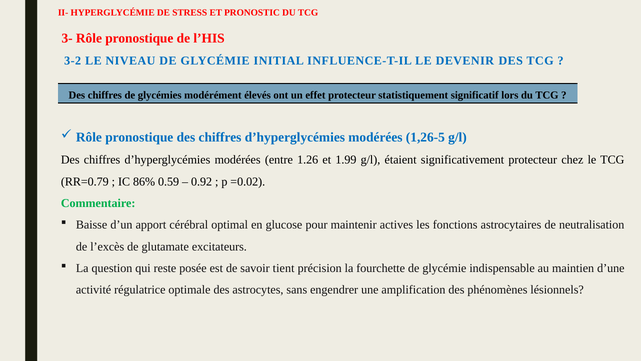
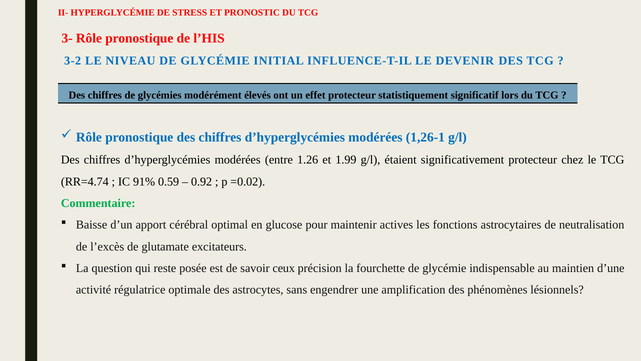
1,26-5: 1,26-5 -> 1,26-1
RR=0.79: RR=0.79 -> RR=4.74
86%: 86% -> 91%
tient: tient -> ceux
